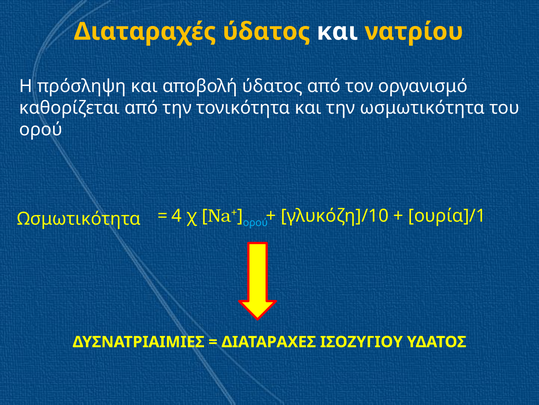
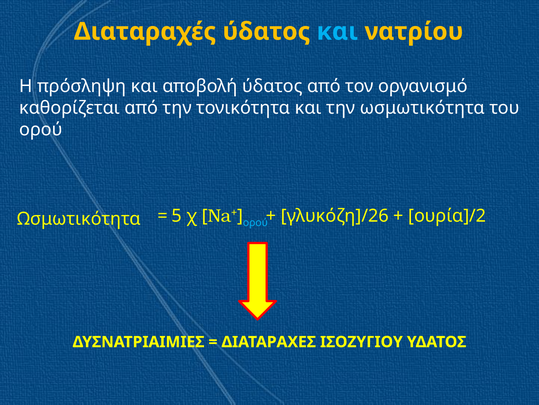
και at (337, 32) colour: white -> light blue
γλυκόζη]/10: γλυκόζη]/10 -> γλυκόζη]/26
ουρία]/1: ουρία]/1 -> ουρία]/2
4: 4 -> 5
